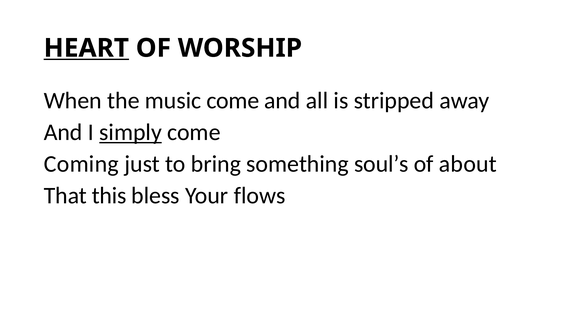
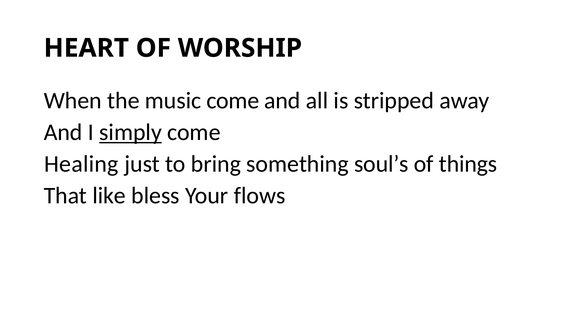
HEART underline: present -> none
Coming: Coming -> Healing
about: about -> things
this: this -> like
